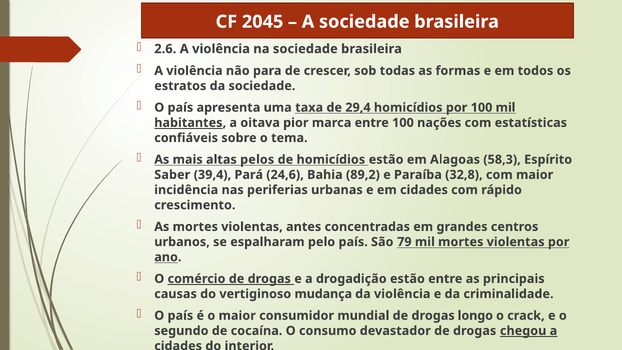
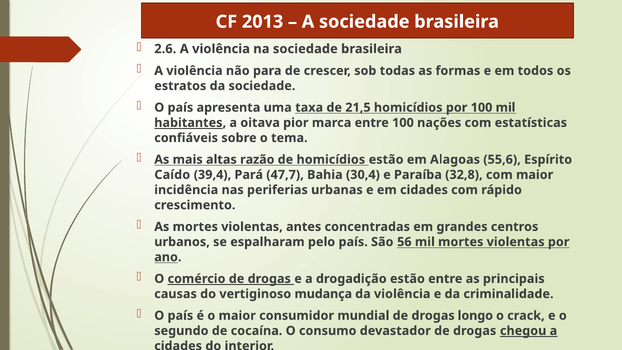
2045: 2045 -> 2013
29,4: 29,4 -> 21,5
pelos: pelos -> razão
58,3: 58,3 -> 55,6
Saber: Saber -> Caído
24,6: 24,6 -> 47,7
89,2: 89,2 -> 30,4
79: 79 -> 56
